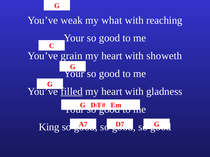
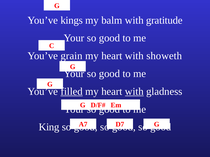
weak: weak -> kings
what: what -> balm
reaching: reaching -> gratitude
with at (134, 92) underline: none -> present
